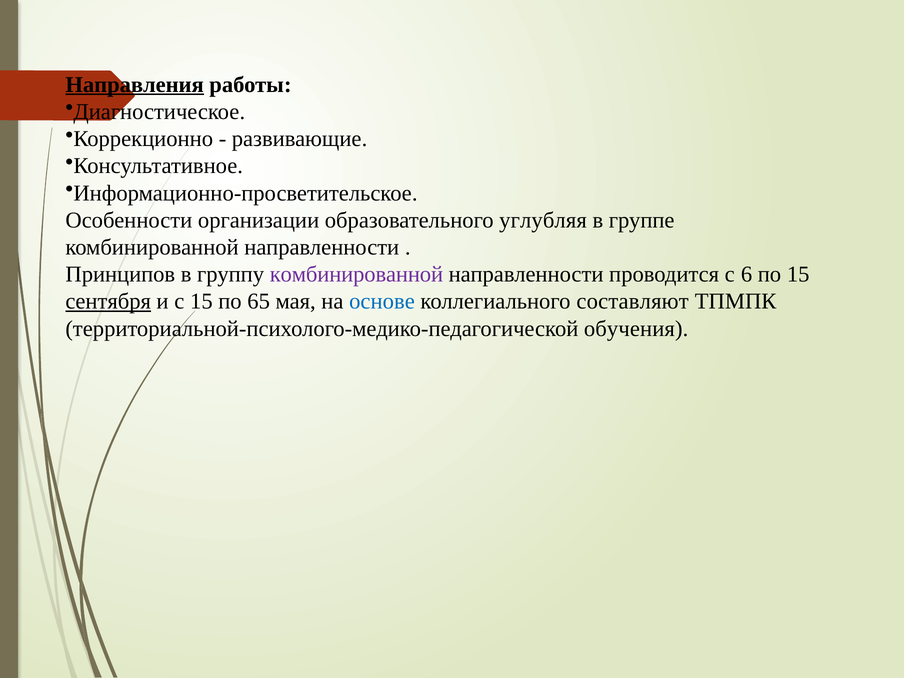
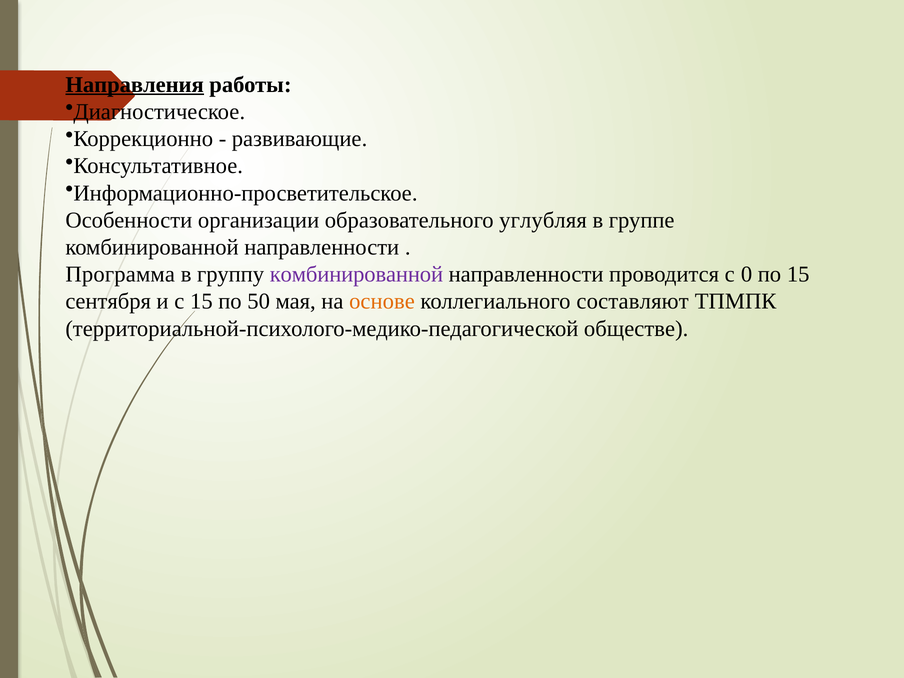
Принципов: Принципов -> Программа
6: 6 -> 0
сентября underline: present -> none
65: 65 -> 50
основе colour: blue -> orange
обучения: обучения -> обществе
